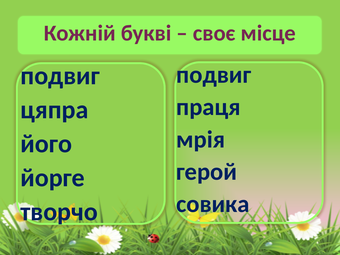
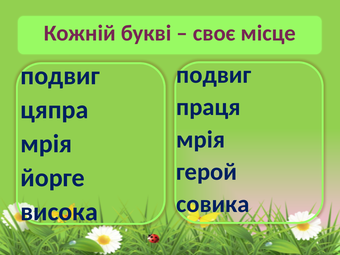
його at (46, 144): його -> мрія
творчо: творчо -> висока
